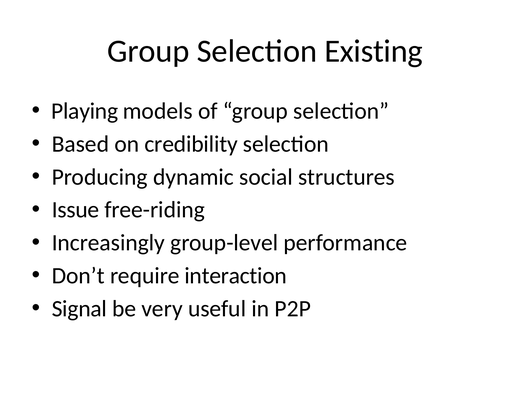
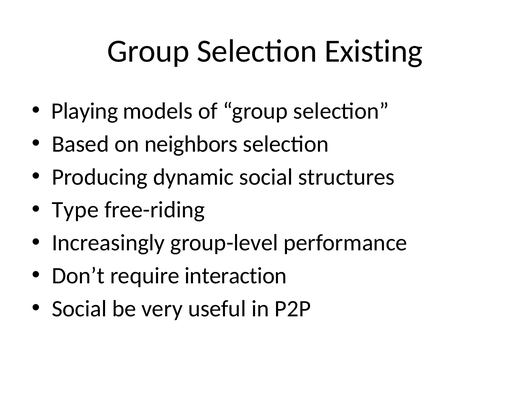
credibility: credibility -> neighbors
Issue: Issue -> Type
Signal at (79, 309): Signal -> Social
